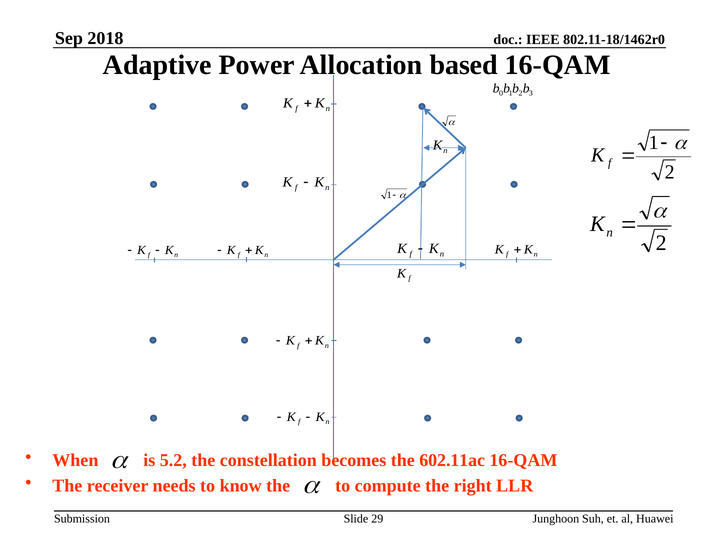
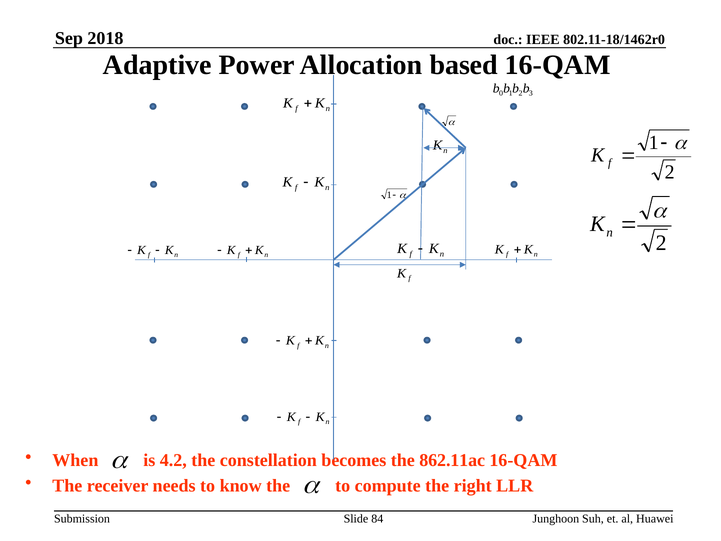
5.2: 5.2 -> 4.2
602.11ac: 602.11ac -> 862.11ac
29: 29 -> 84
